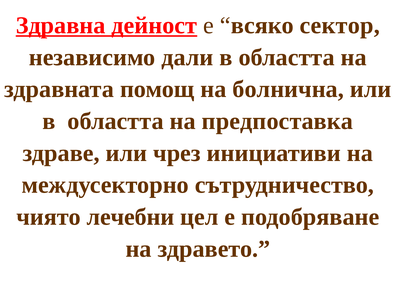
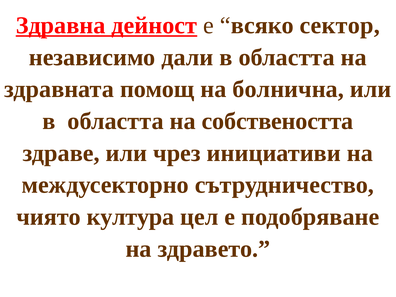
предпоставка: предпоставка -> собствеността
лечебни: лечебни -> култура
